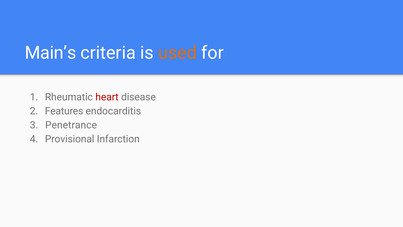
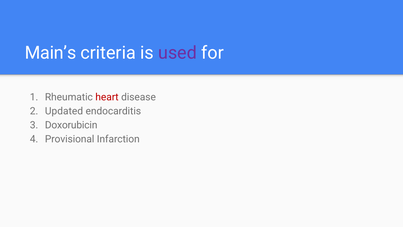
used colour: orange -> purple
Features: Features -> Updated
Penetrance: Penetrance -> Doxorubicin
